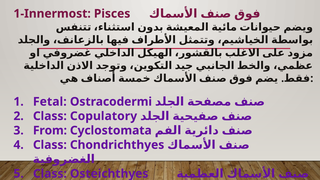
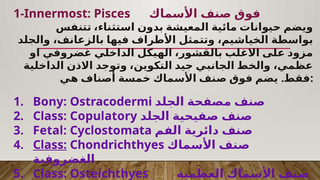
Fetal: Fetal -> Bony
From: From -> Fetal
Class at (50, 145) underline: none -> present
